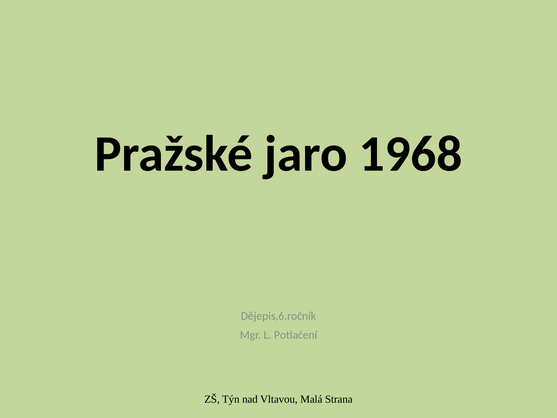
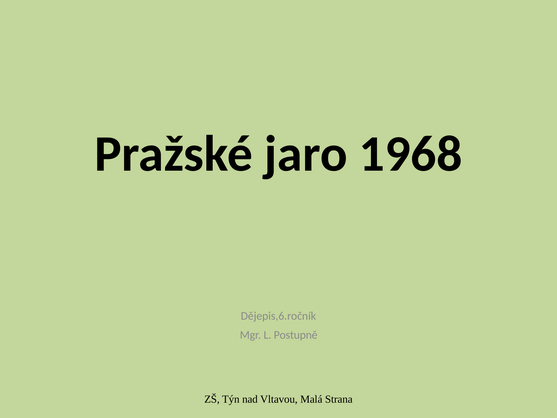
Potlačení: Potlačení -> Postupně
